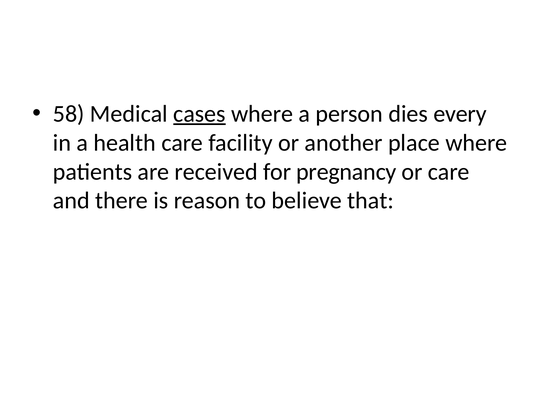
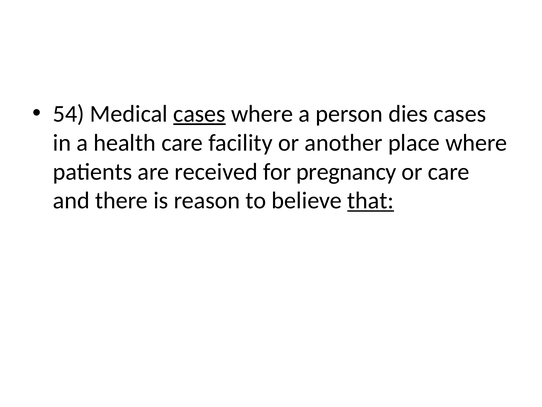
58: 58 -> 54
dies every: every -> cases
that underline: none -> present
